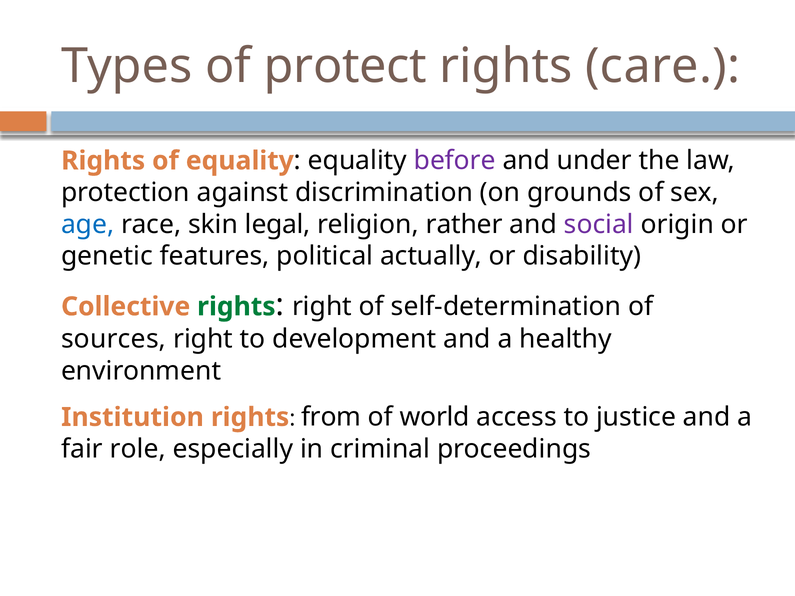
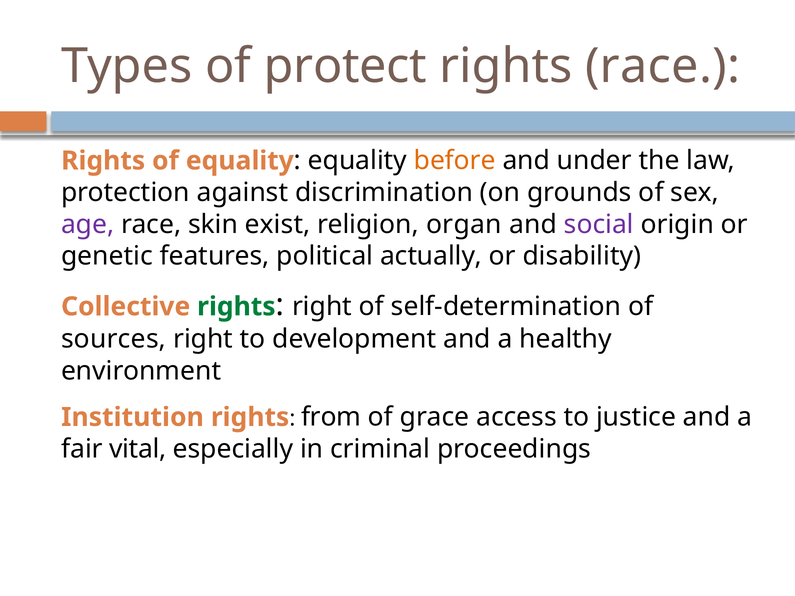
rights care: care -> race
before colour: purple -> orange
age colour: blue -> purple
legal: legal -> exist
rather: rather -> organ
world: world -> grace
role: role -> vital
